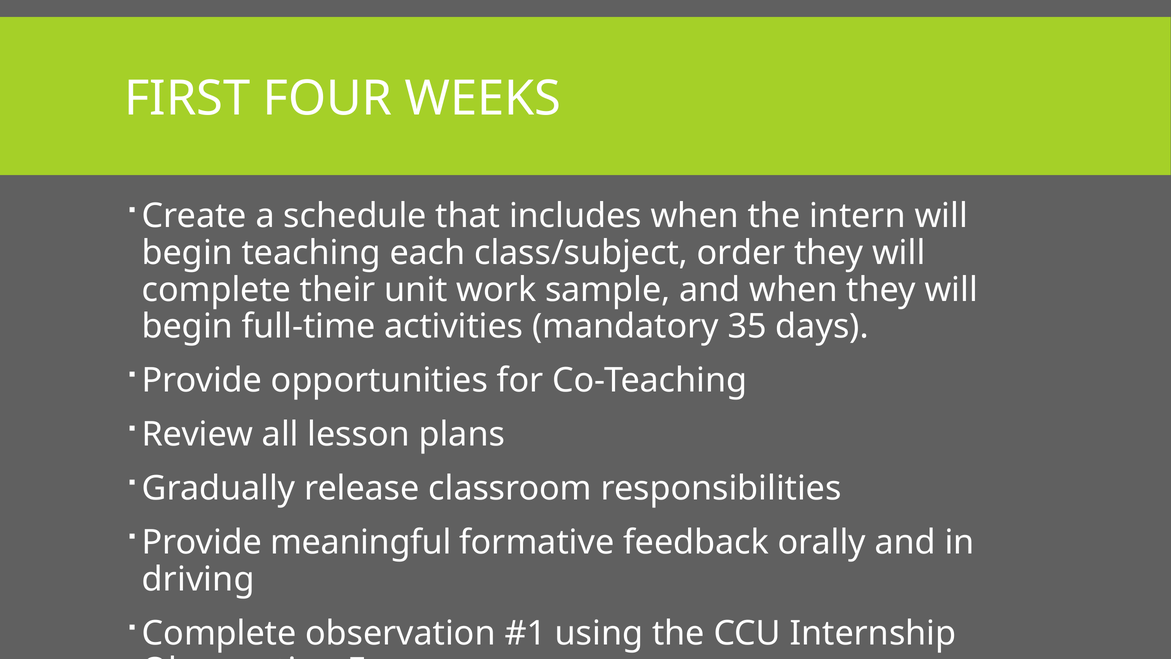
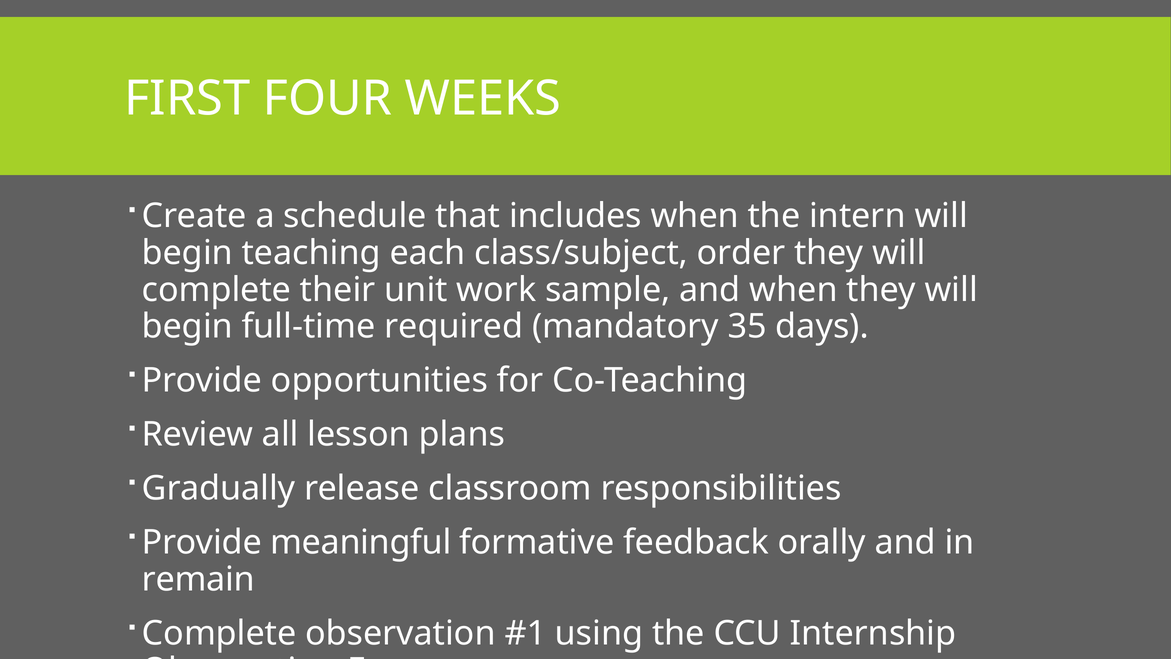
activities: activities -> required
driving: driving -> remain
